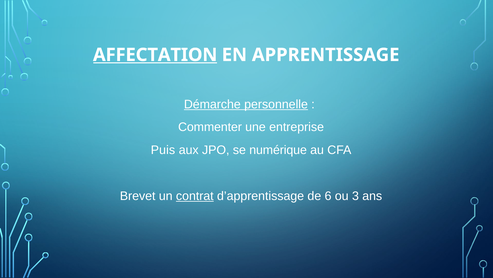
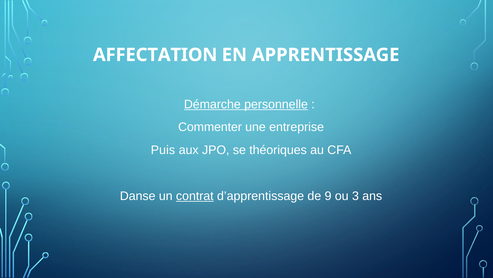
AFFECTATION underline: present -> none
numérique: numérique -> théoriques
Brevet: Brevet -> Danse
6: 6 -> 9
